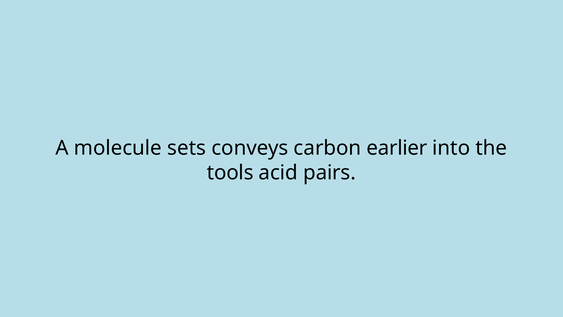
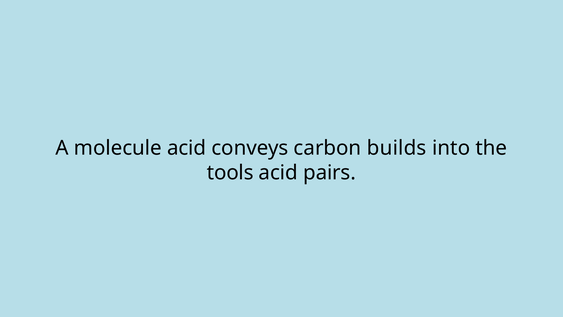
molecule sets: sets -> acid
earlier: earlier -> builds
